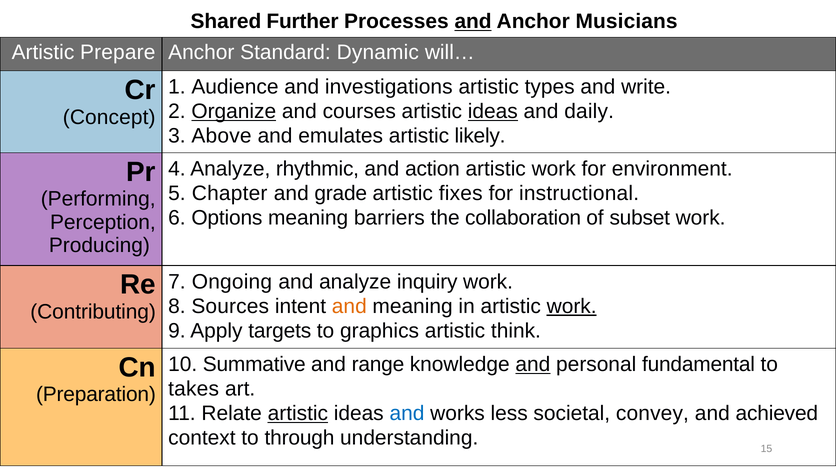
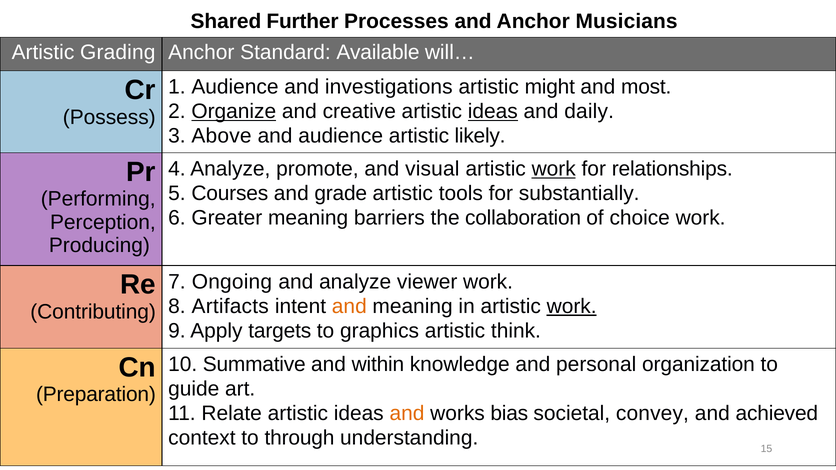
and at (473, 22) underline: present -> none
Prepare: Prepare -> Grading
Dynamic: Dynamic -> Available
types: types -> might
write: write -> most
courses: courses -> creative
Concept: Concept -> Possess
and emulates: emulates -> audience
rhythmic: rhythmic -> promote
action: action -> visual
work at (554, 169) underline: none -> present
environment: environment -> relationships
Chapter: Chapter -> Courses
fixes: fixes -> tools
instructional: instructional -> substantially
Options: Options -> Greater
subset: subset -> choice
inquiry: inquiry -> viewer
Sources: Sources -> Artifacts
range: range -> within
and at (533, 365) underline: present -> none
fundamental: fundamental -> organization
takes: takes -> guide
artistic at (298, 414) underline: present -> none
and at (407, 414) colour: blue -> orange
less: less -> bias
